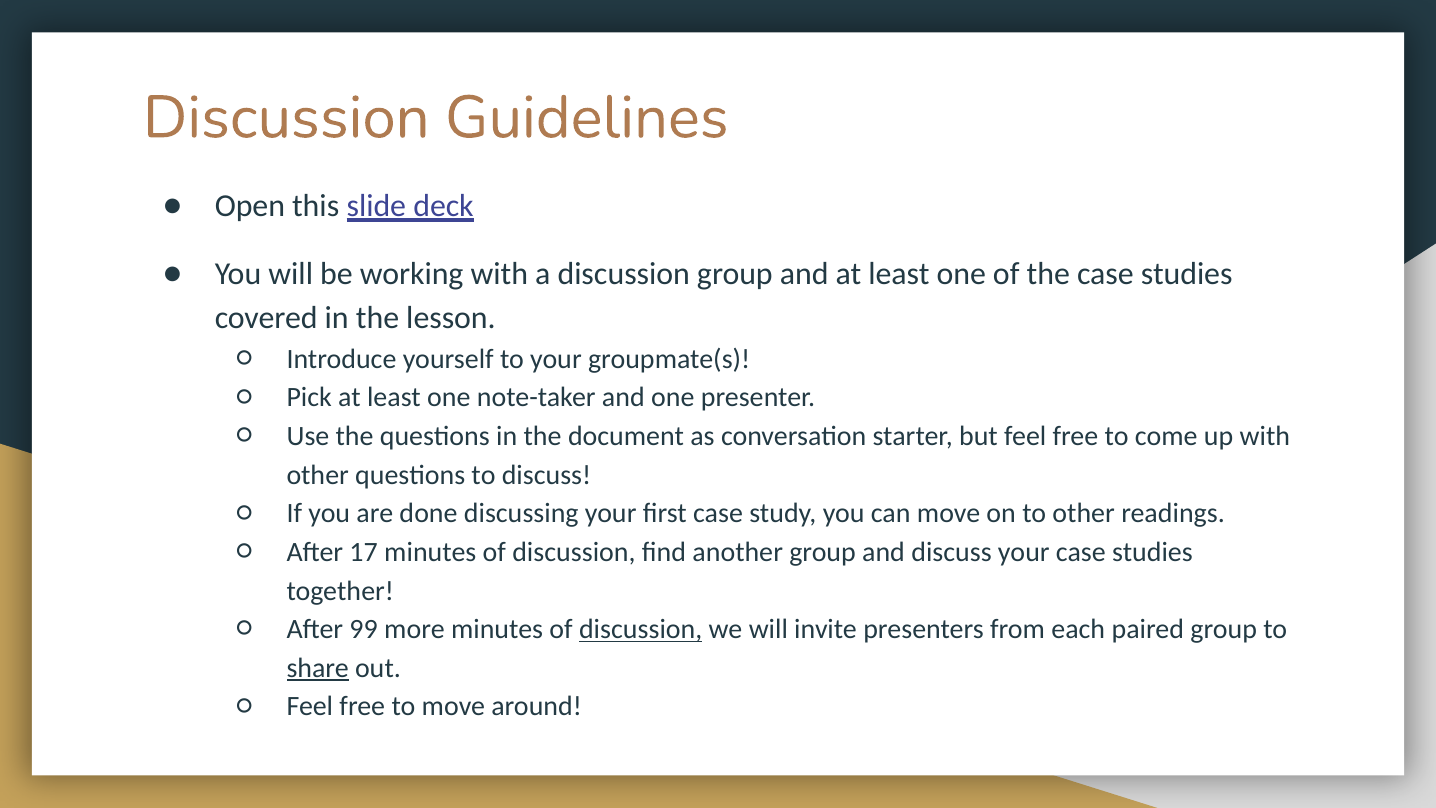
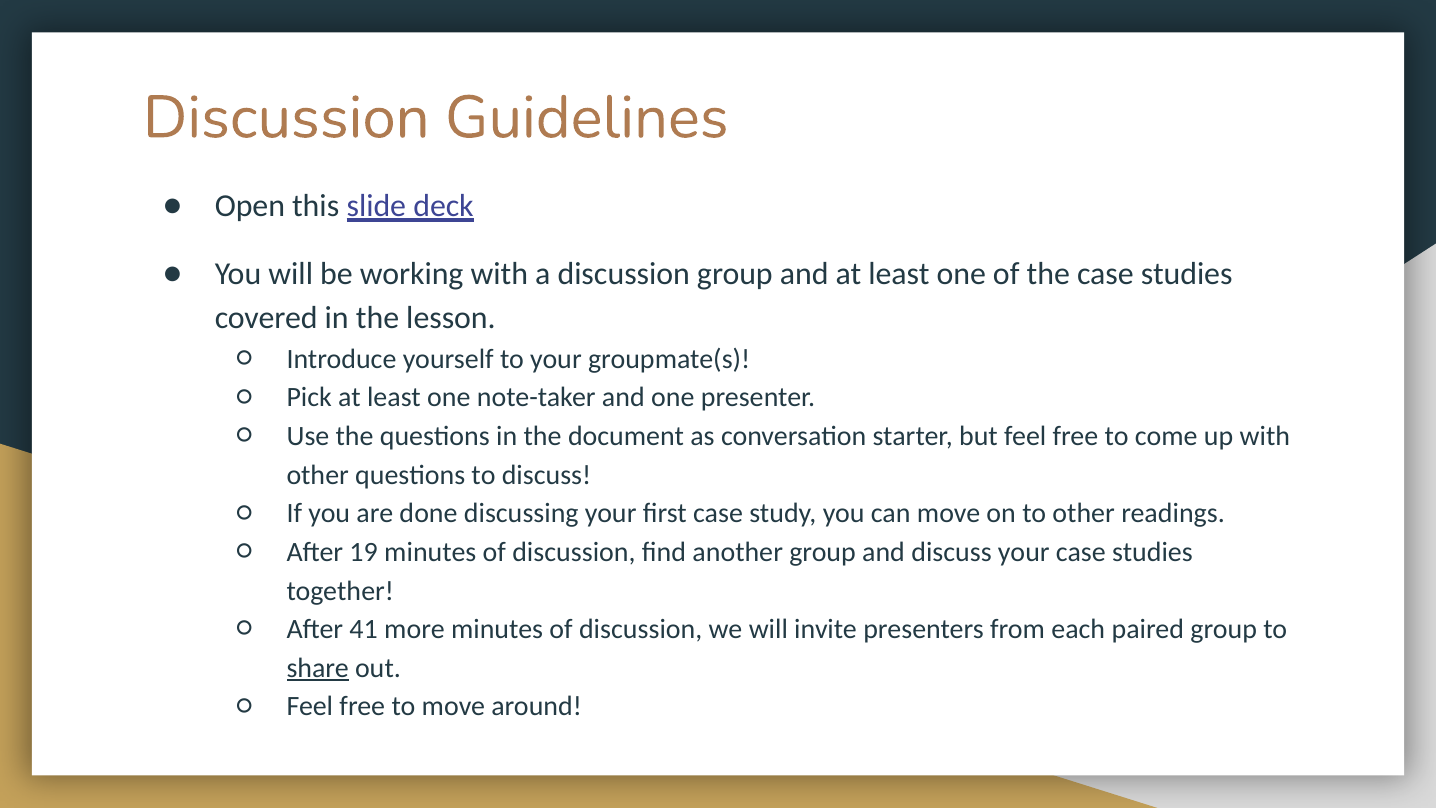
17: 17 -> 19
99: 99 -> 41
discussion at (641, 629) underline: present -> none
